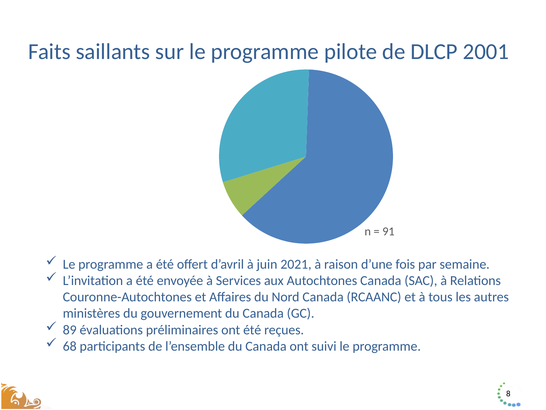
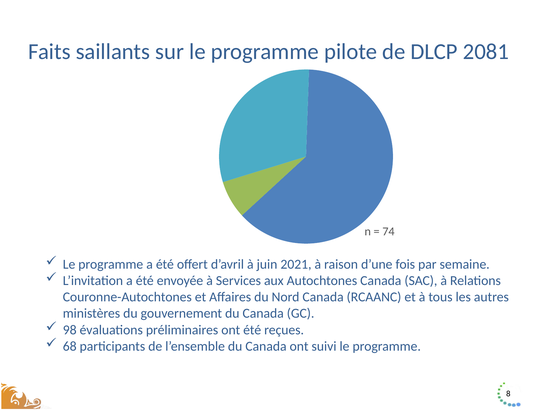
2001: 2001 -> 2081
91: 91 -> 74
89: 89 -> 98
